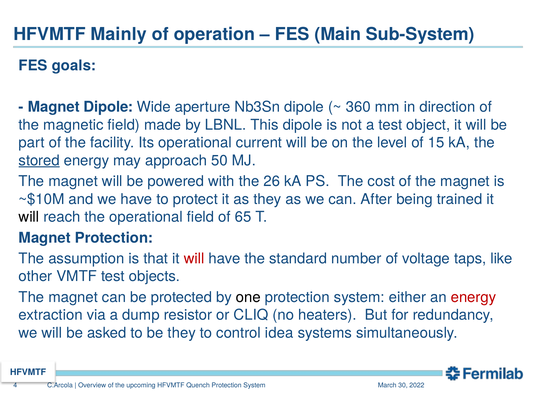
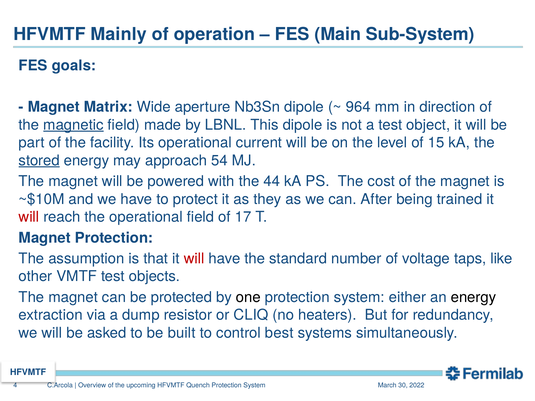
Magnet Dipole: Dipole -> Matrix
360: 360 -> 964
magnetic underline: none -> present
50: 50 -> 54
26: 26 -> 44
will at (29, 217) colour: black -> red
65: 65 -> 17
energy at (473, 297) colour: red -> black
be they: they -> built
idea: idea -> best
